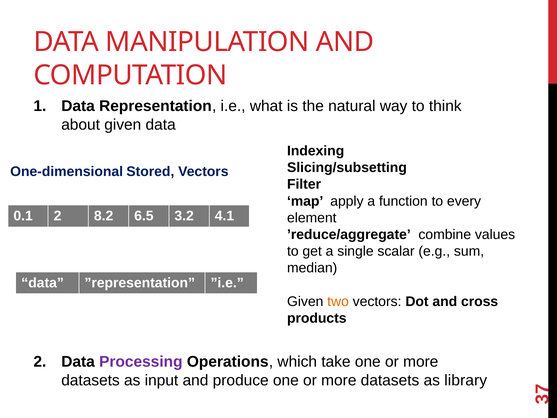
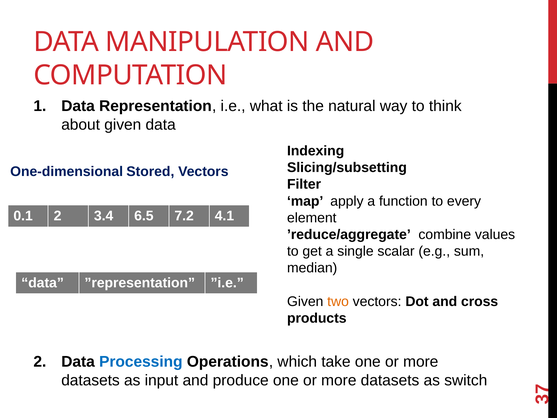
8.2: 8.2 -> 3.4
3.2: 3.2 -> 7.2
Processing colour: purple -> blue
library: library -> switch
